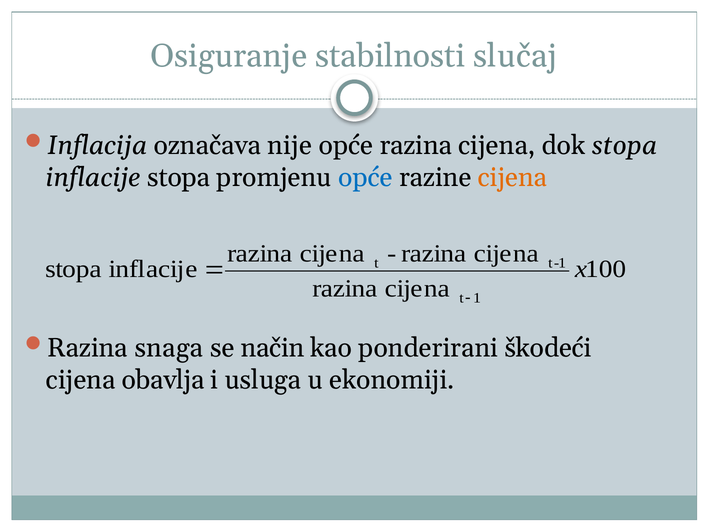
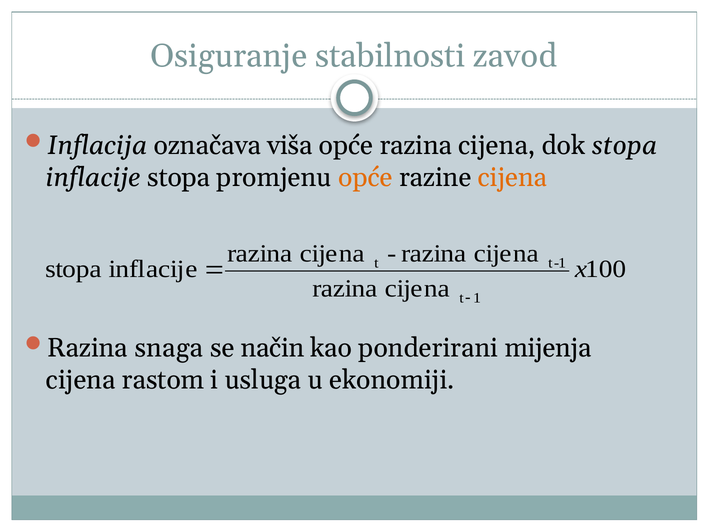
slučaj: slučaj -> zavod
nije: nije -> viša
opće at (365, 177) colour: blue -> orange
škodeći: škodeći -> mijenja
obavlja: obavlja -> rastom
